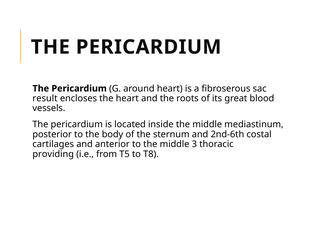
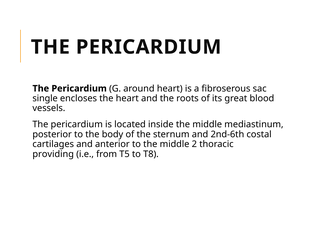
result: result -> single
3: 3 -> 2
